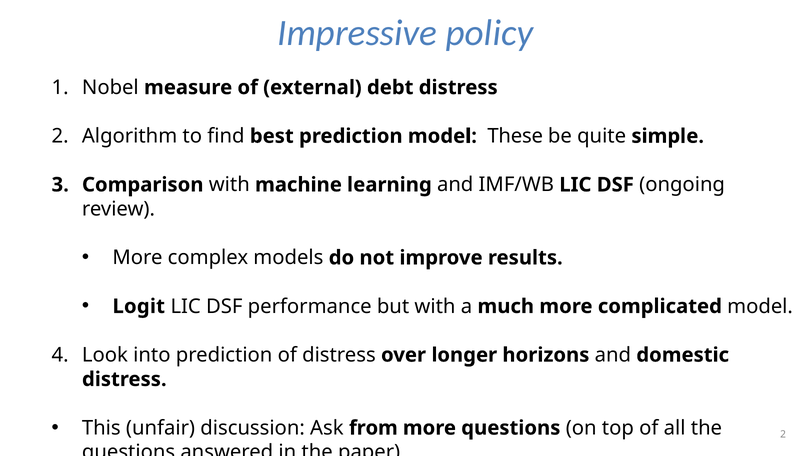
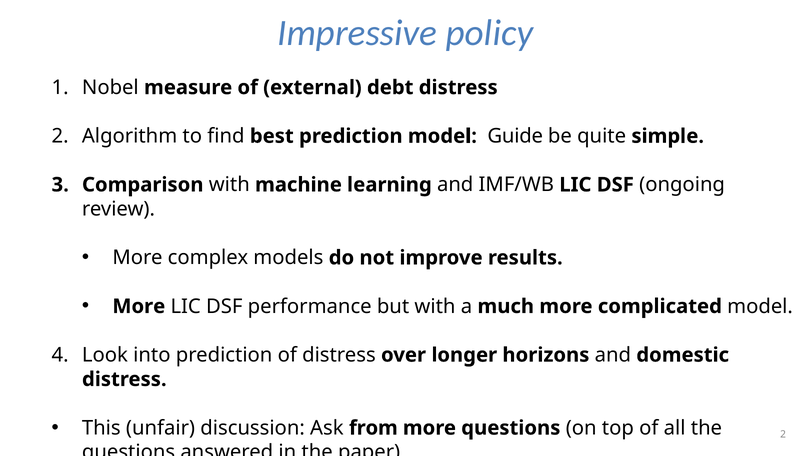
These: These -> Guide
Logit at (139, 306): Logit -> More
